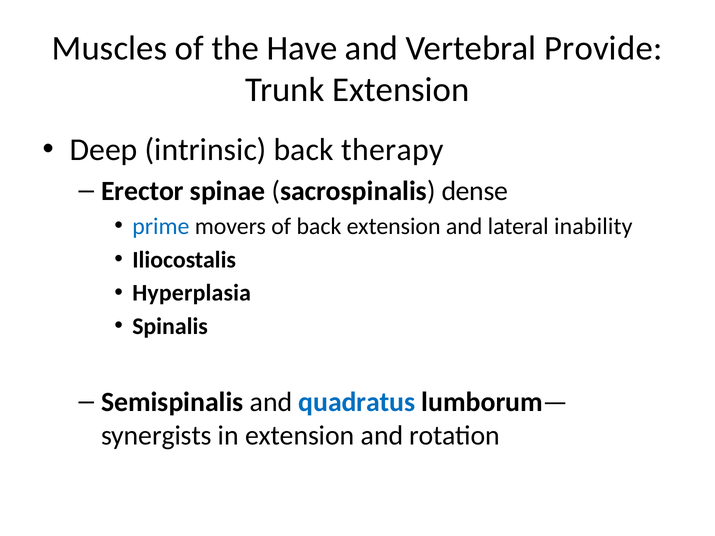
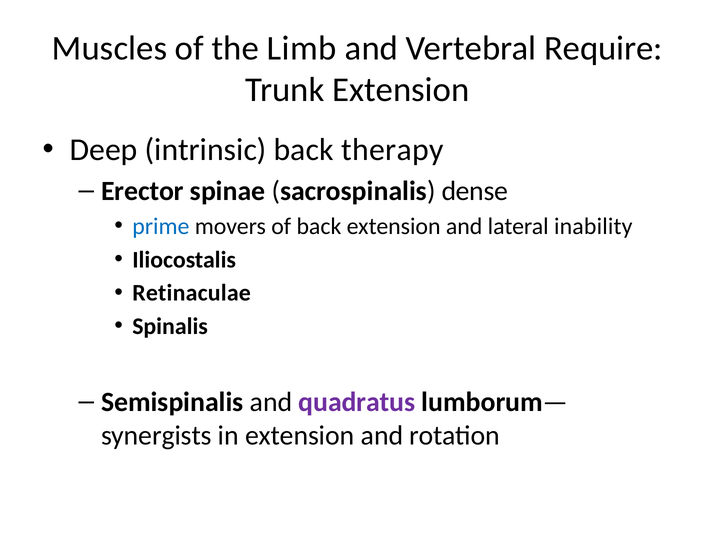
Have: Have -> Limb
Provide: Provide -> Require
Hyperplasia: Hyperplasia -> Retinaculae
quadratus colour: blue -> purple
